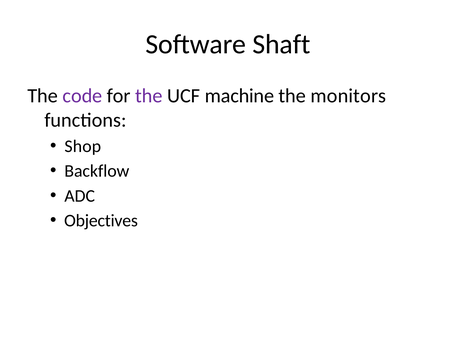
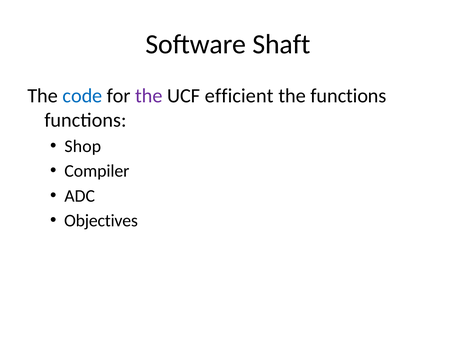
code colour: purple -> blue
machine: machine -> efficient
the monitors: monitors -> functions
Backflow: Backflow -> Compiler
